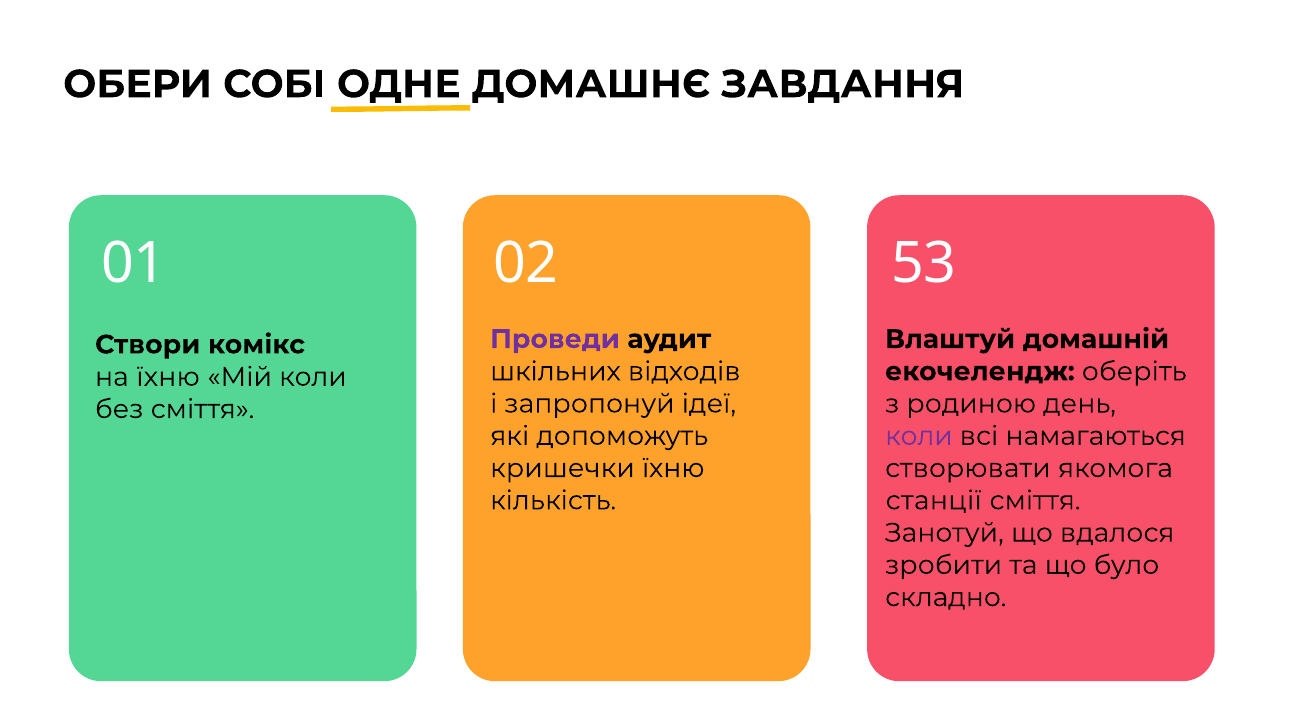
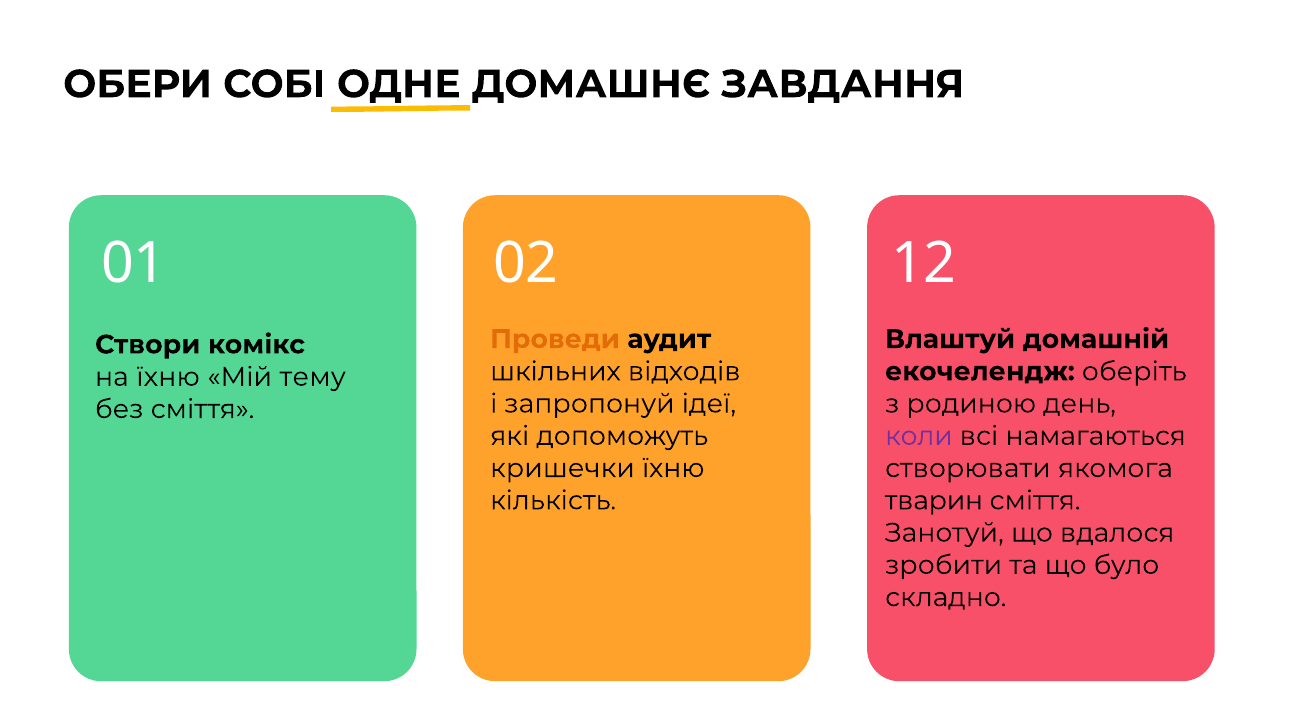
53: 53 -> 12
Проведи colour: purple -> orange
Мій коли: коли -> тему
станції: станції -> тварин
